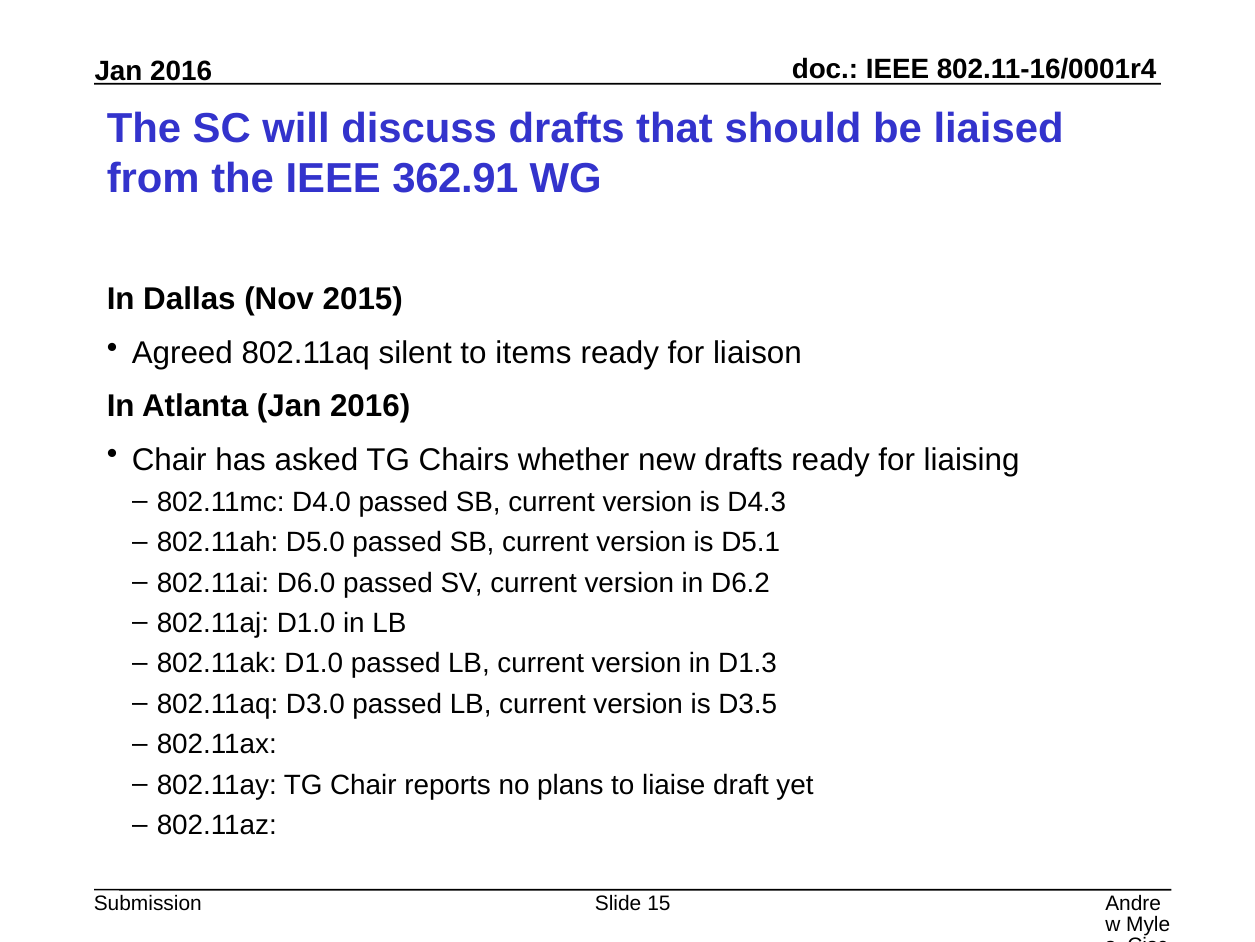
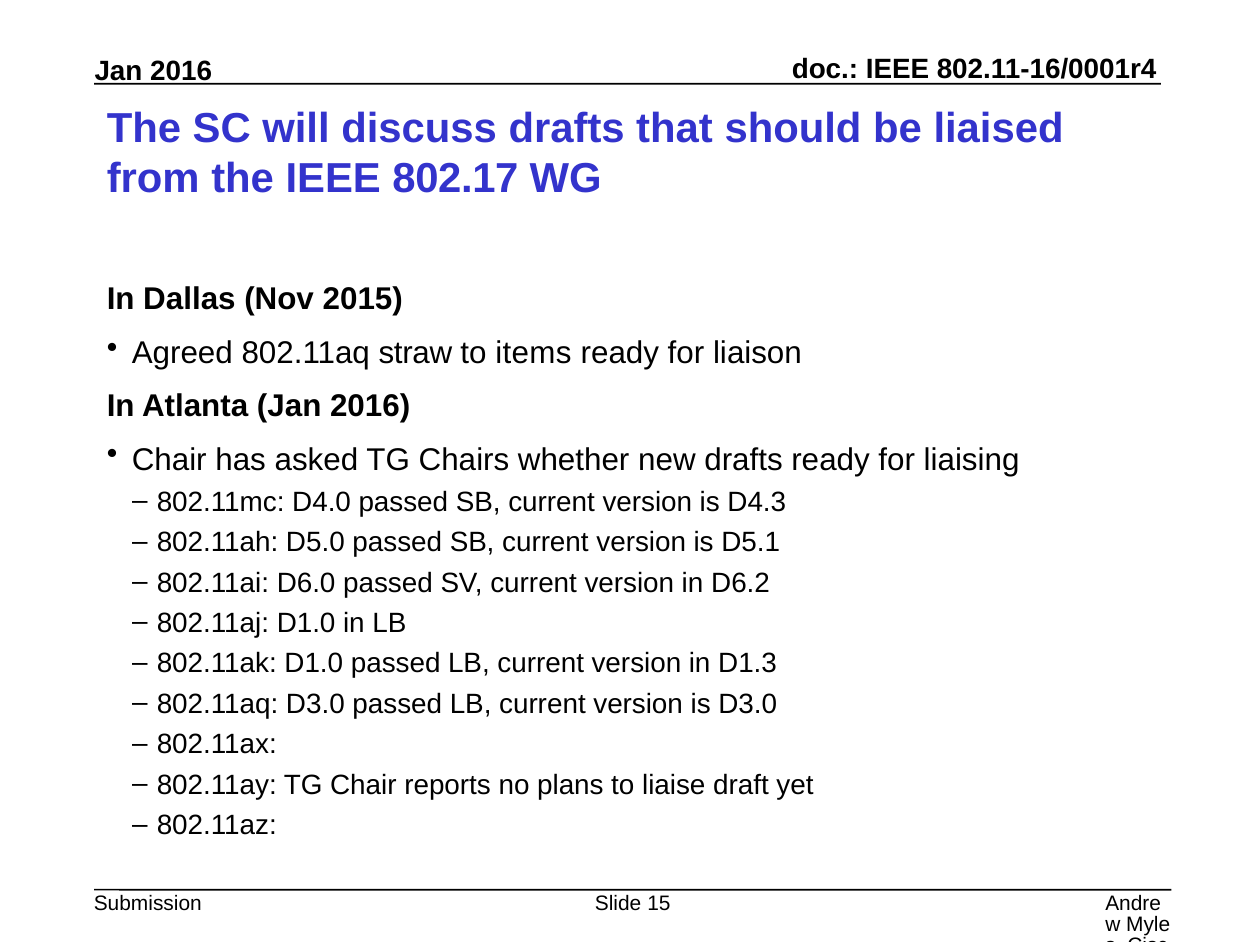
362.91: 362.91 -> 802.17
silent: silent -> straw
is D3.5: D3.5 -> D3.0
